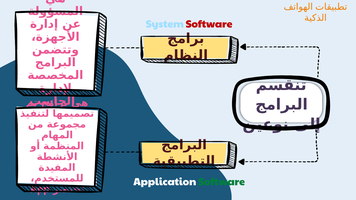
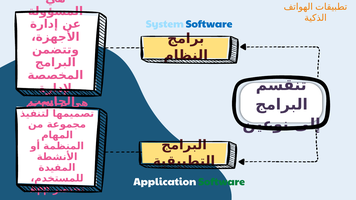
Software at (209, 24) colour: red -> blue
